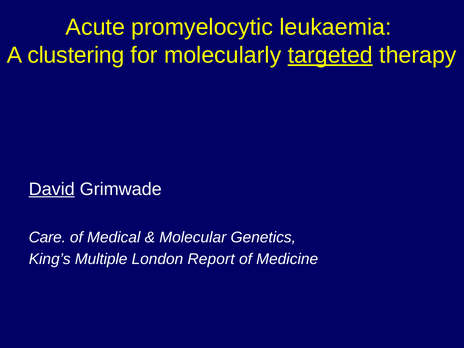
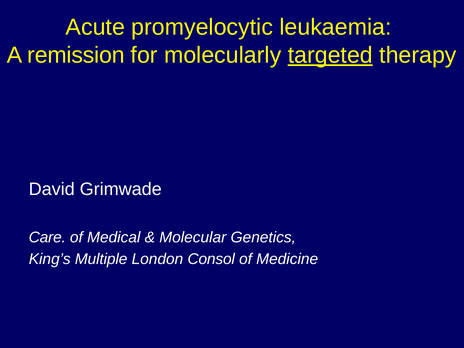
clustering: clustering -> remission
David underline: present -> none
Report: Report -> Consol
